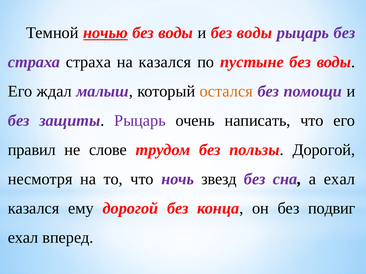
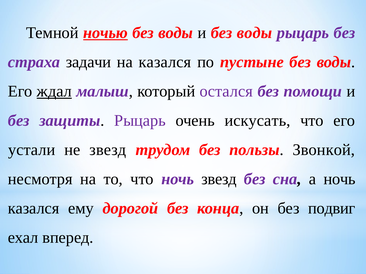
страха страха: страха -> задачи
ждал underline: none -> present
остался colour: orange -> purple
написать: написать -> искусать
правил: правил -> устали
не слове: слове -> звезд
пользы Дорогой: Дорогой -> Звонкой
а ехал: ехал -> ночь
